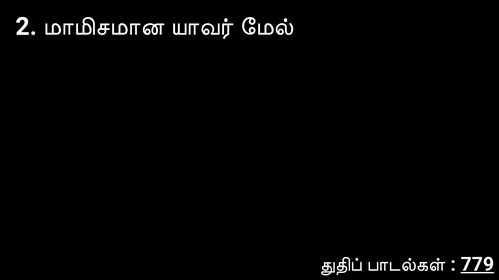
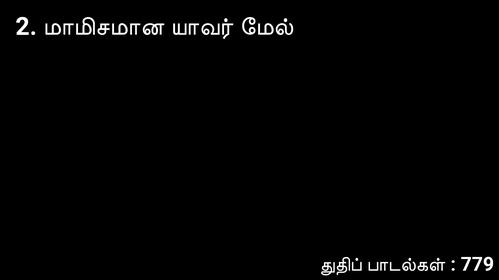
779 underline: present -> none
